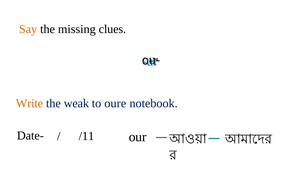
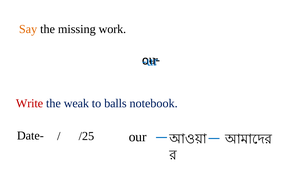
clues: clues -> work
Write colour: orange -> red
oure: oure -> balls
/11: /11 -> /25
